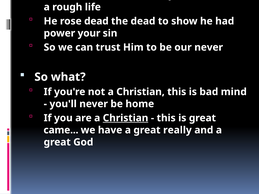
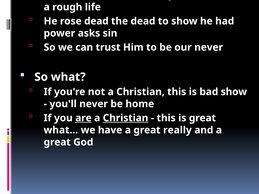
power your: your -> asks
bad mind: mind -> show
are underline: none -> present
came at (61, 130): came -> what
